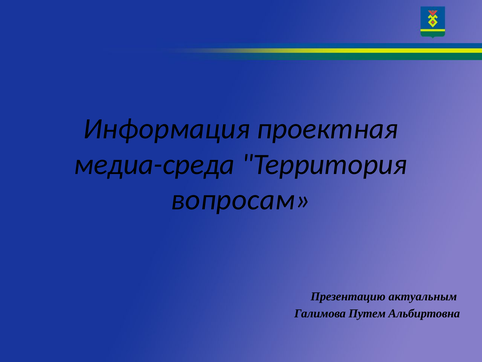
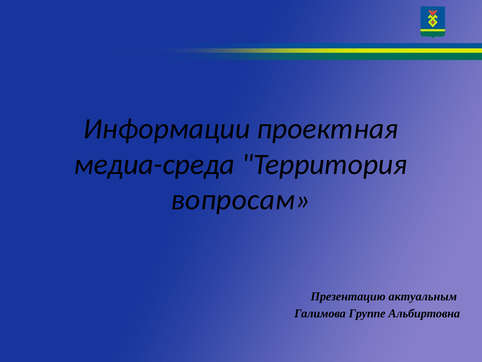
Информация: Информация -> Информации
Путем: Путем -> Группе
